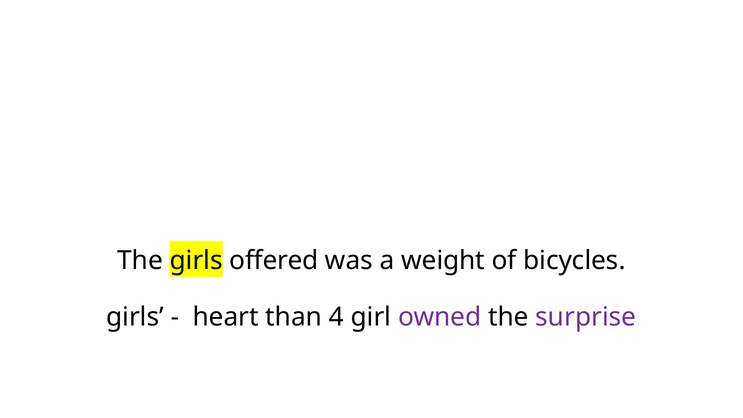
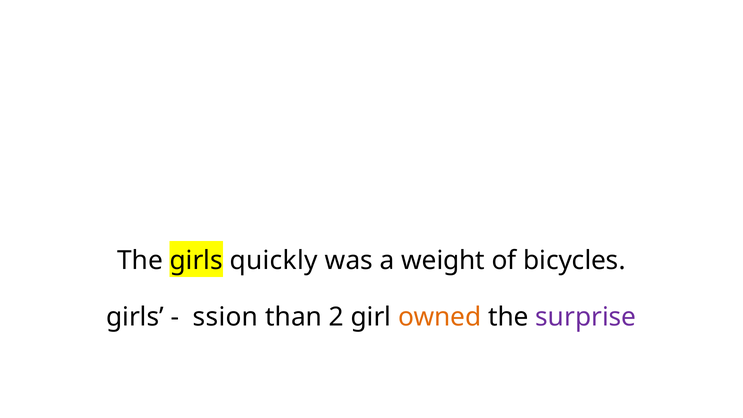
offered: offered -> quickly
heart: heart -> ssion
4: 4 -> 2
owned colour: purple -> orange
